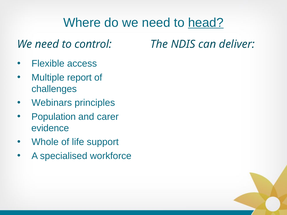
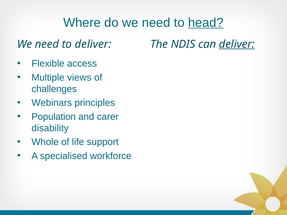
to control: control -> deliver
deliver at (237, 44) underline: none -> present
report: report -> views
evidence: evidence -> disability
